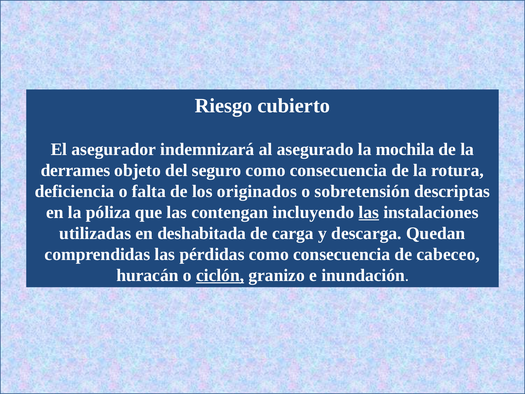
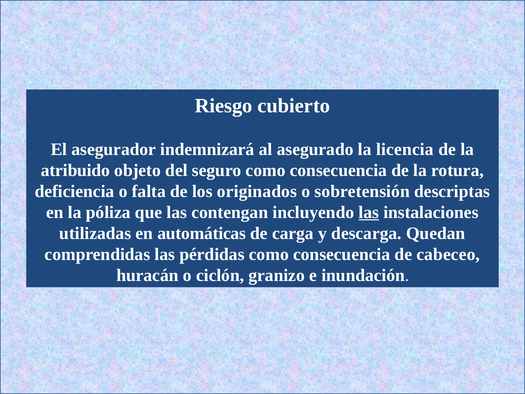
mochila: mochila -> licencia
derrames: derrames -> atribuido
deshabitada: deshabitada -> automáticas
ciclón underline: present -> none
